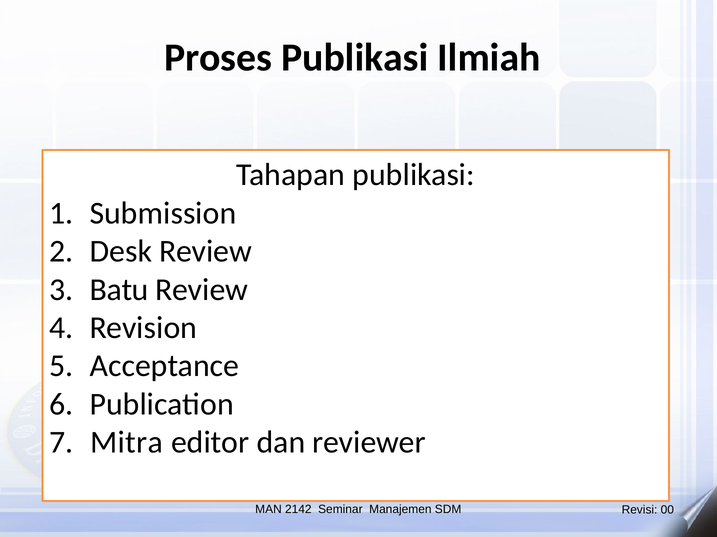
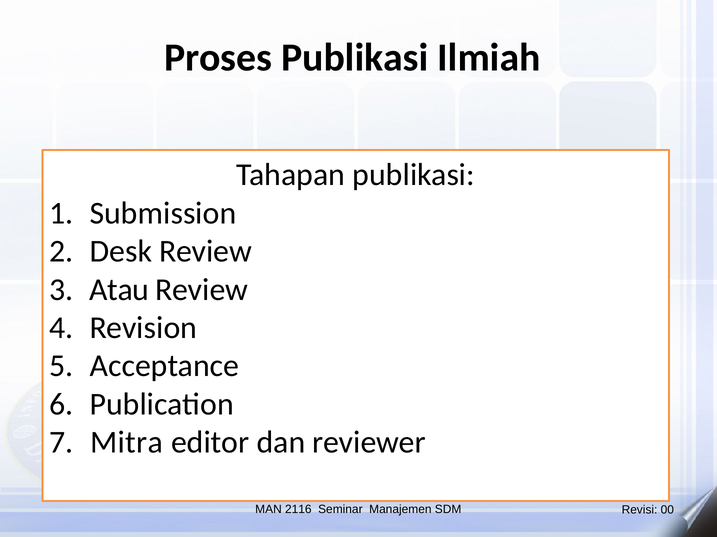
Batu: Batu -> Atau
2142: 2142 -> 2116
